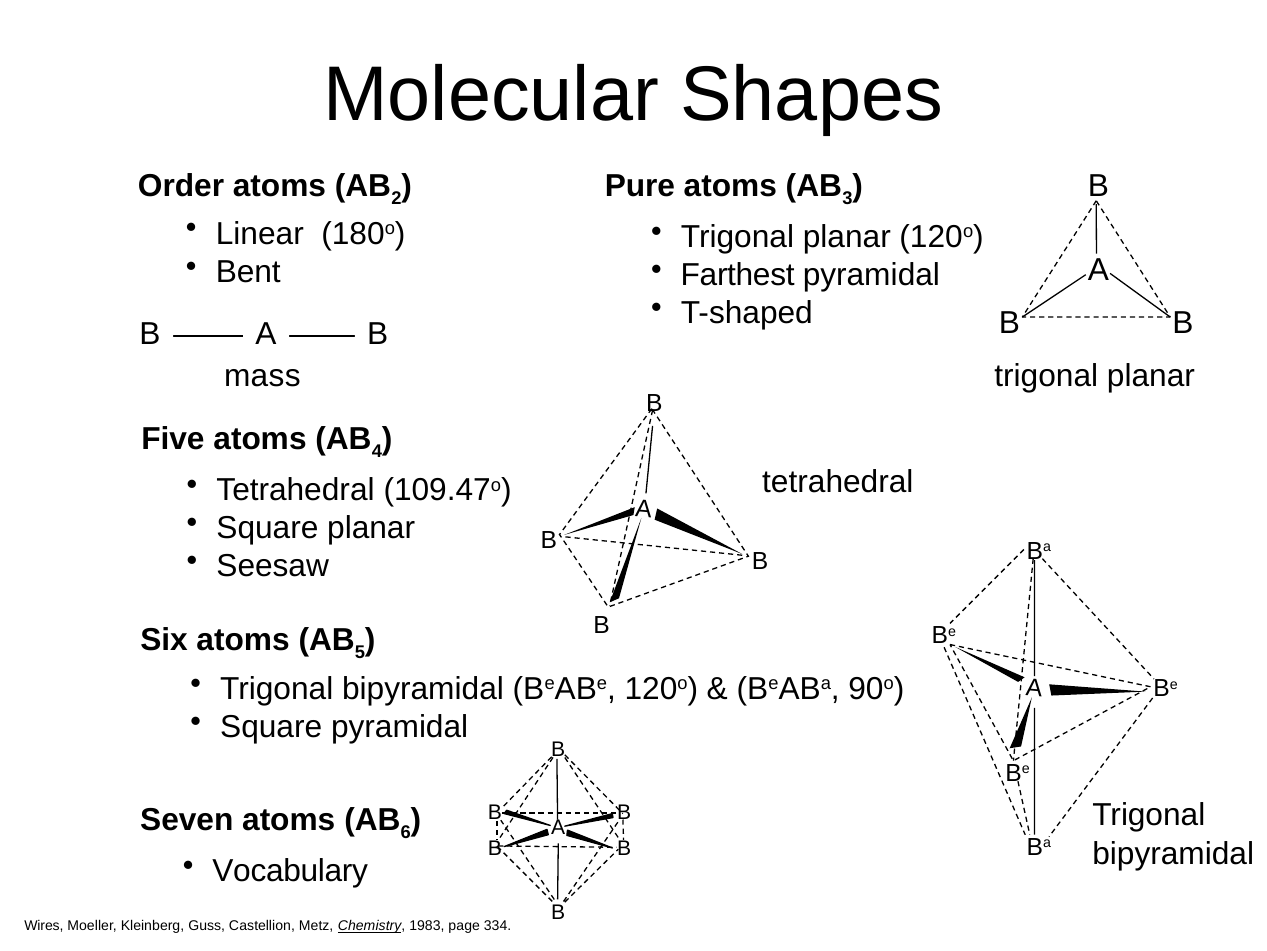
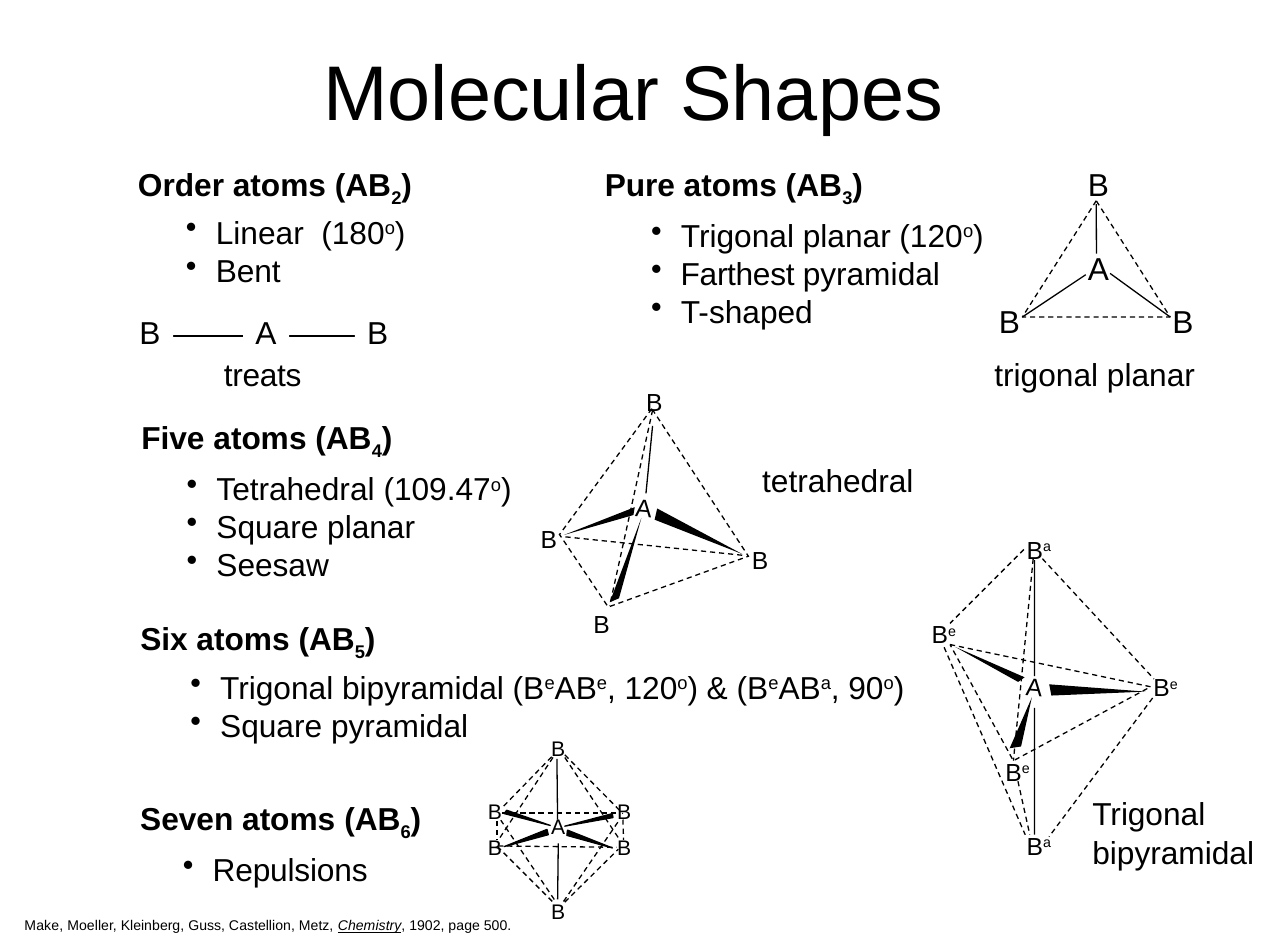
mass: mass -> treats
Vocabulary: Vocabulary -> Repulsions
Wires: Wires -> Make
1983: 1983 -> 1902
334: 334 -> 500
